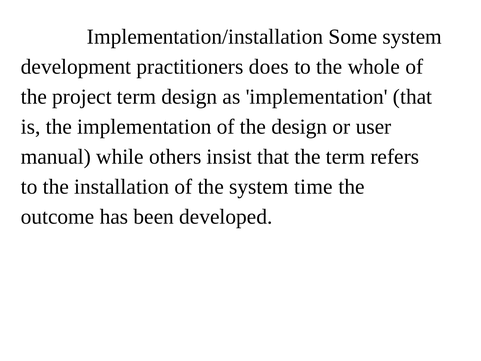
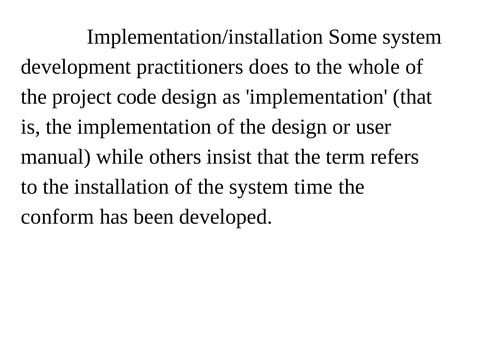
project term: term -> code
outcome: outcome -> conform
